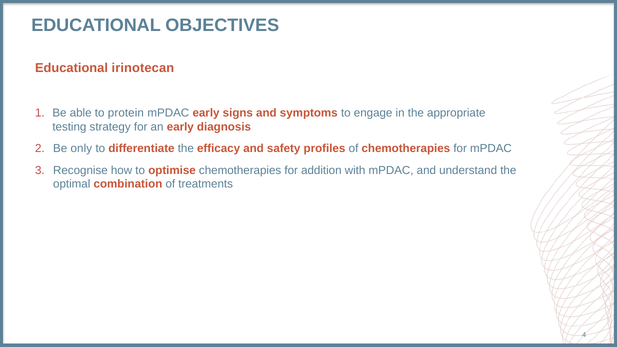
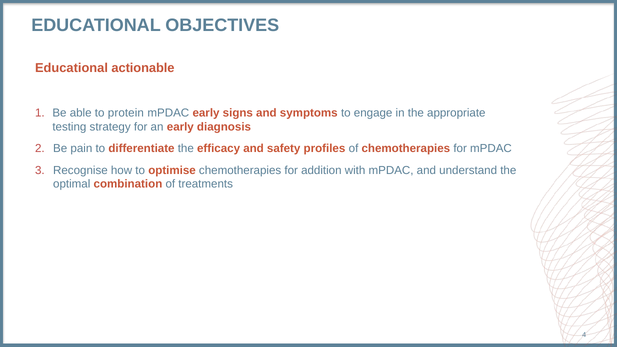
irinotecan: irinotecan -> actionable
only: only -> pain
